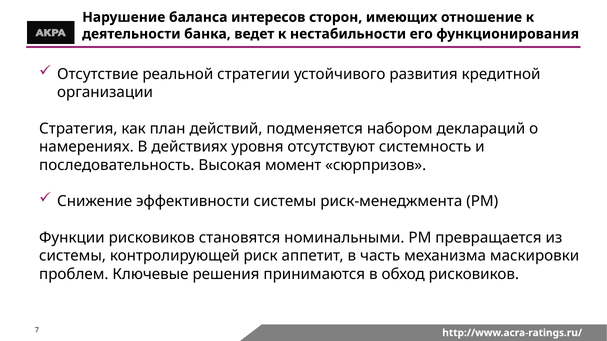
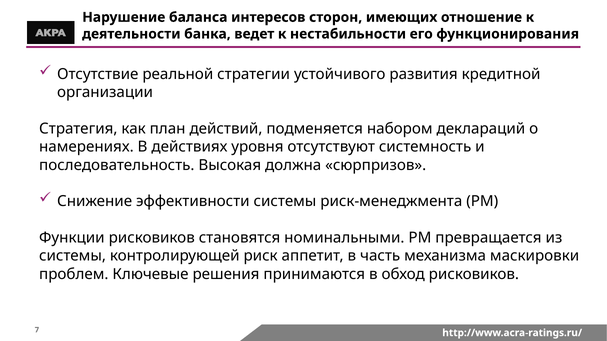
момент: момент -> должна
